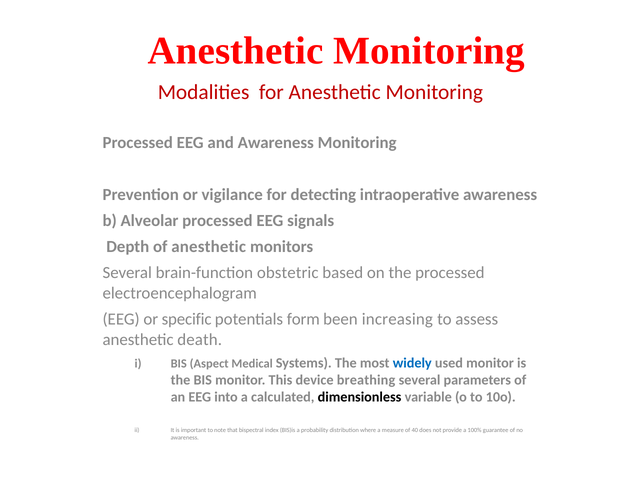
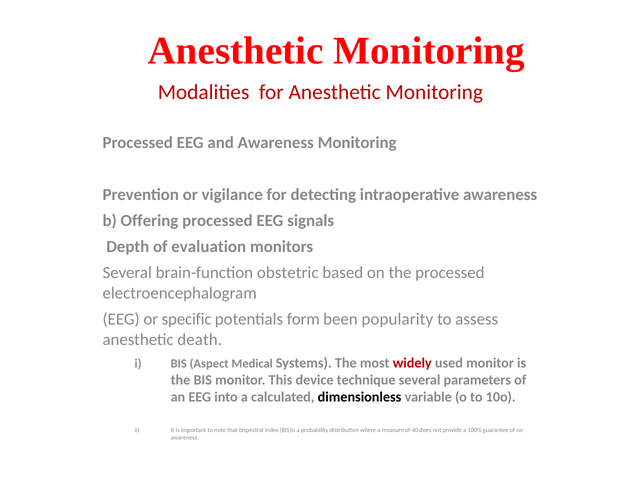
Alveolar: Alveolar -> Offering
of anesthetic: anesthetic -> evaluation
increasing: increasing -> popularity
widely colour: blue -> red
breathing: breathing -> technique
